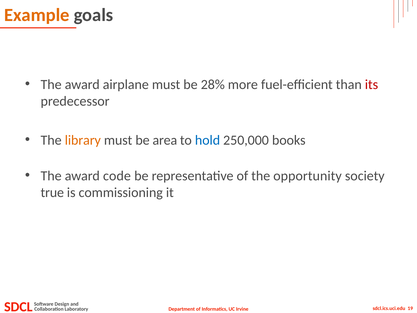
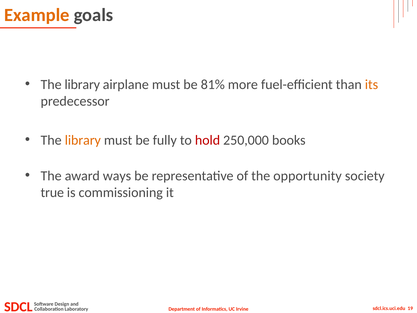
award at (82, 84): award -> library
28%: 28% -> 81%
its colour: red -> orange
area: area -> fully
hold colour: blue -> red
code: code -> ways
